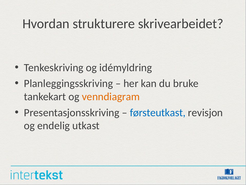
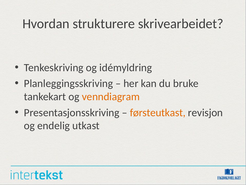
førsteutkast colour: blue -> orange
